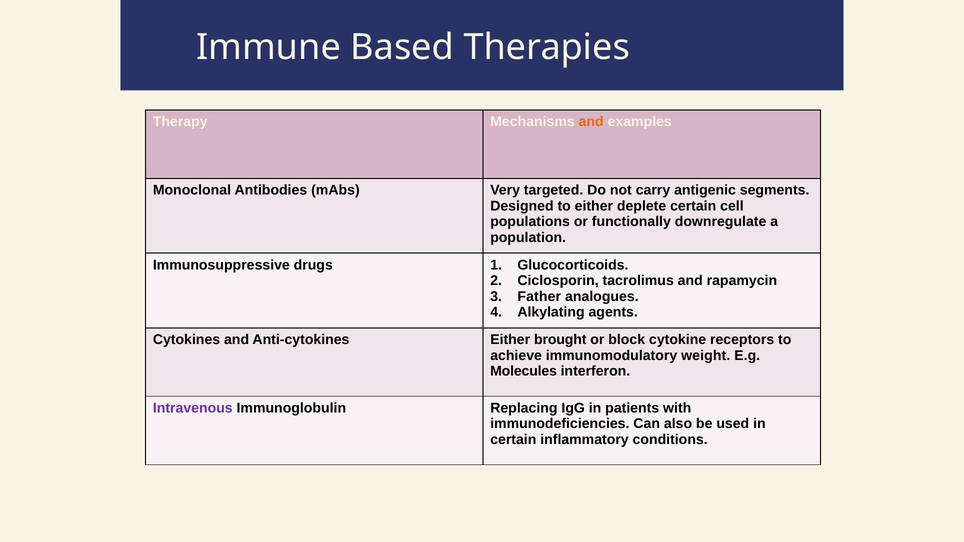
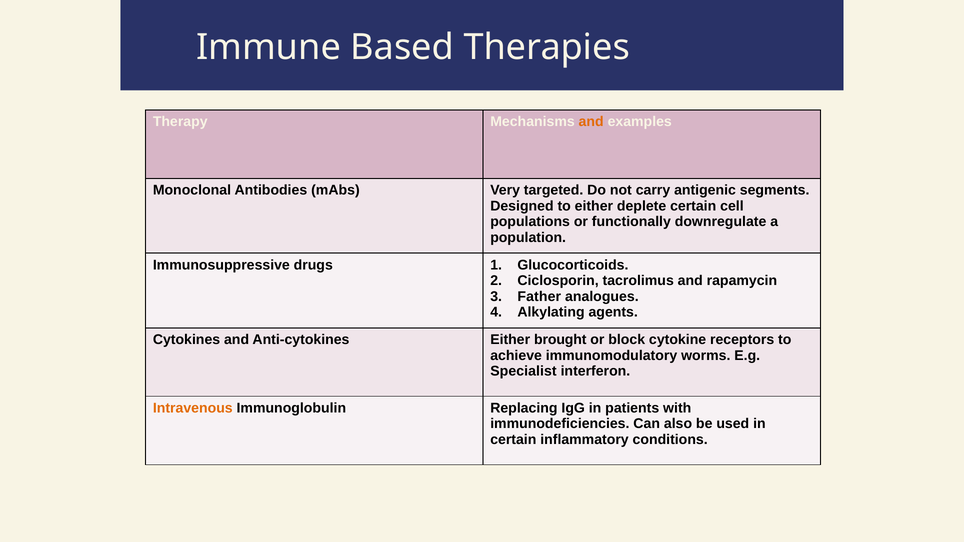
weight: weight -> worms
Molecules: Molecules -> Specialist
Intravenous colour: purple -> orange
